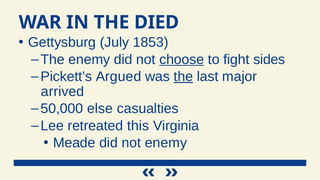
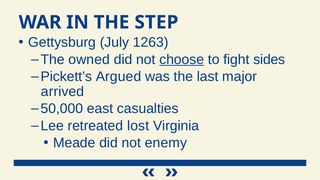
DIED: DIED -> STEP
1853: 1853 -> 1263
The enemy: enemy -> owned
the at (183, 77) underline: present -> none
else: else -> east
this: this -> lost
